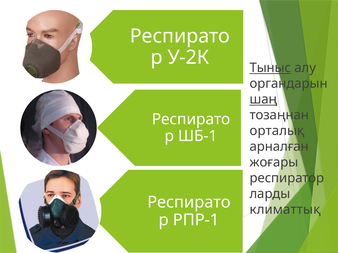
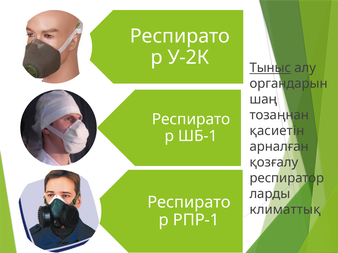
шаң underline: present -> none
орталық: орталық -> қасиетін
жоғары: жоғары -> қозғалу
